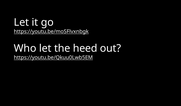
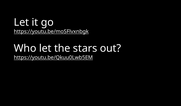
heed: heed -> stars
